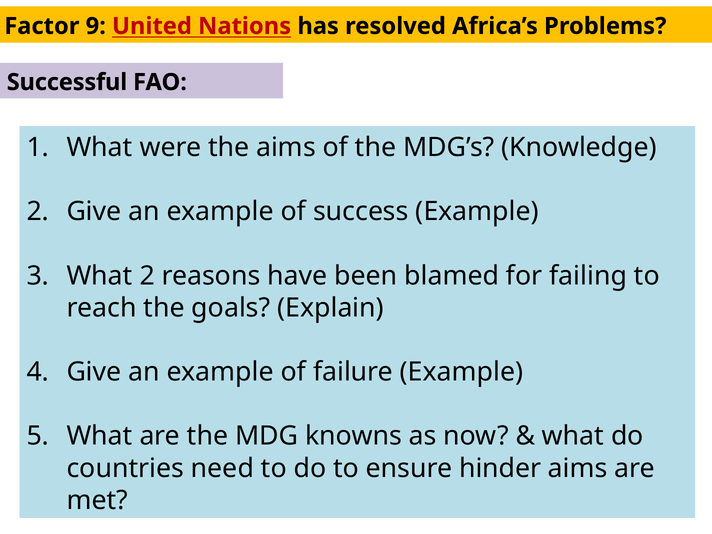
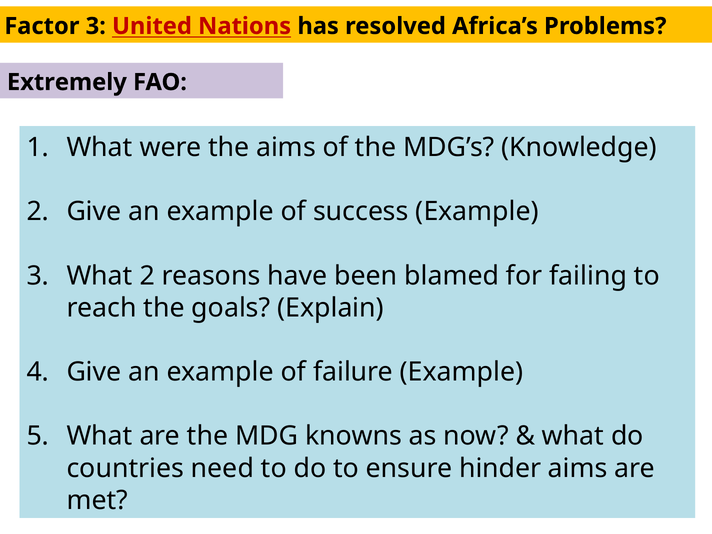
Factor 9: 9 -> 3
Successful: Successful -> Extremely
